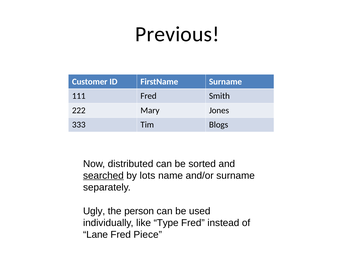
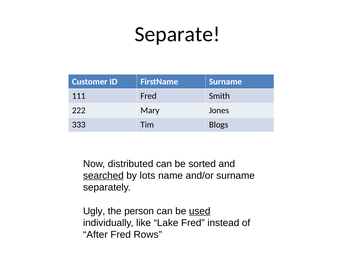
Previous: Previous -> Separate
used underline: none -> present
Type: Type -> Lake
Lane: Lane -> After
Piece: Piece -> Rows
